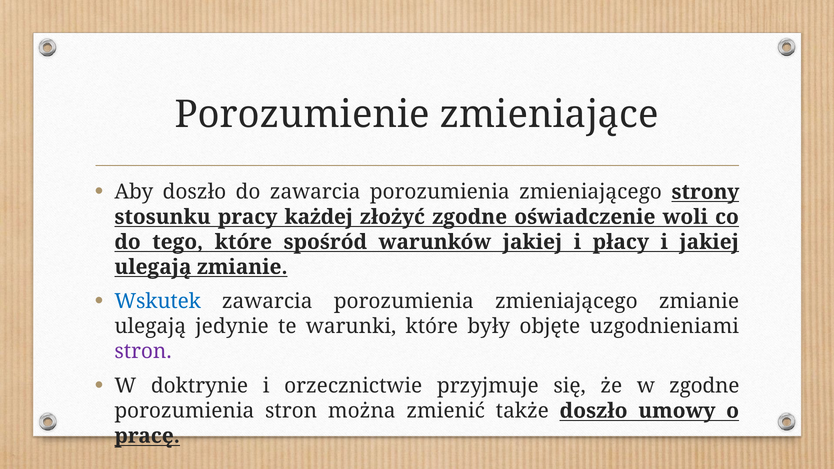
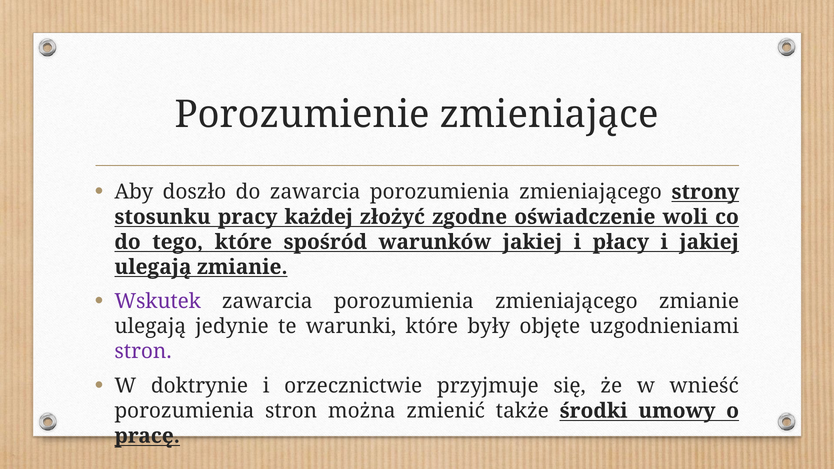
Wskutek colour: blue -> purple
w zgodne: zgodne -> wnieść
także doszło: doszło -> środki
